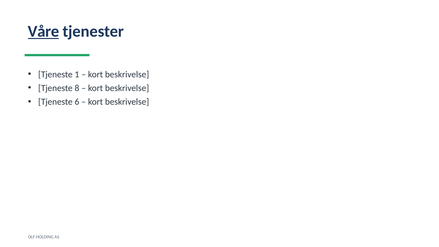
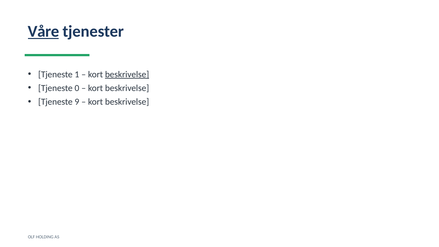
beskrivelse at (127, 74) underline: none -> present
8: 8 -> 0
6: 6 -> 9
